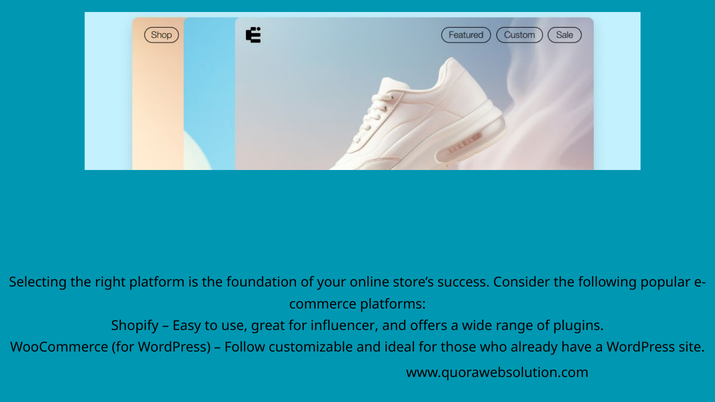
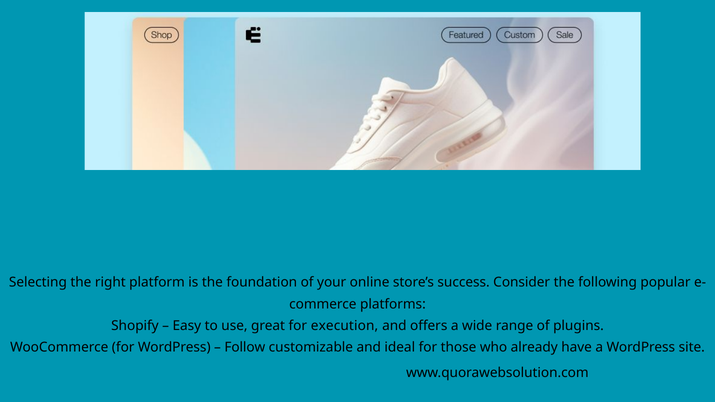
influencer: influencer -> execution
